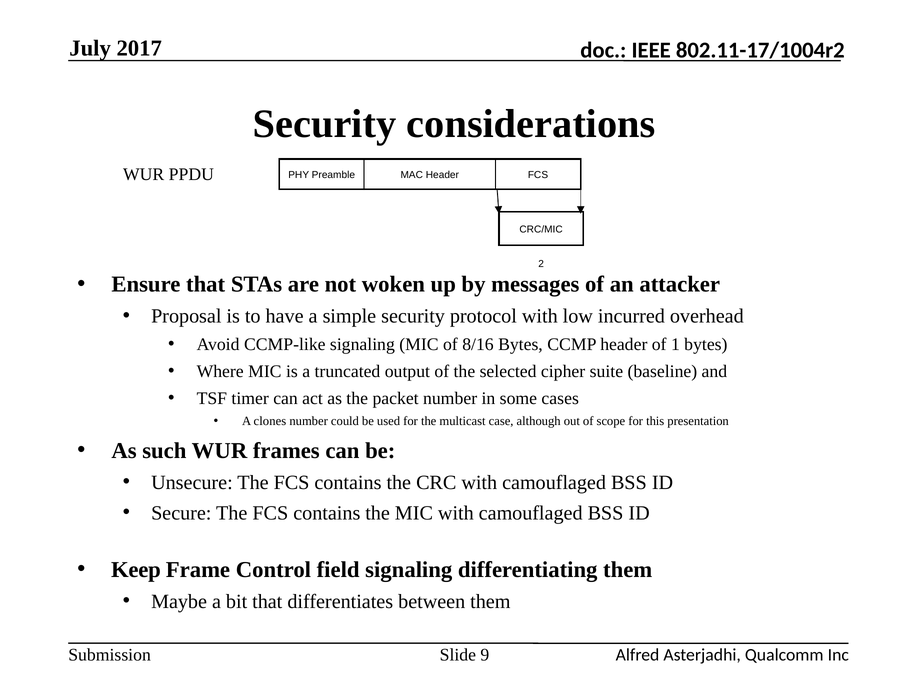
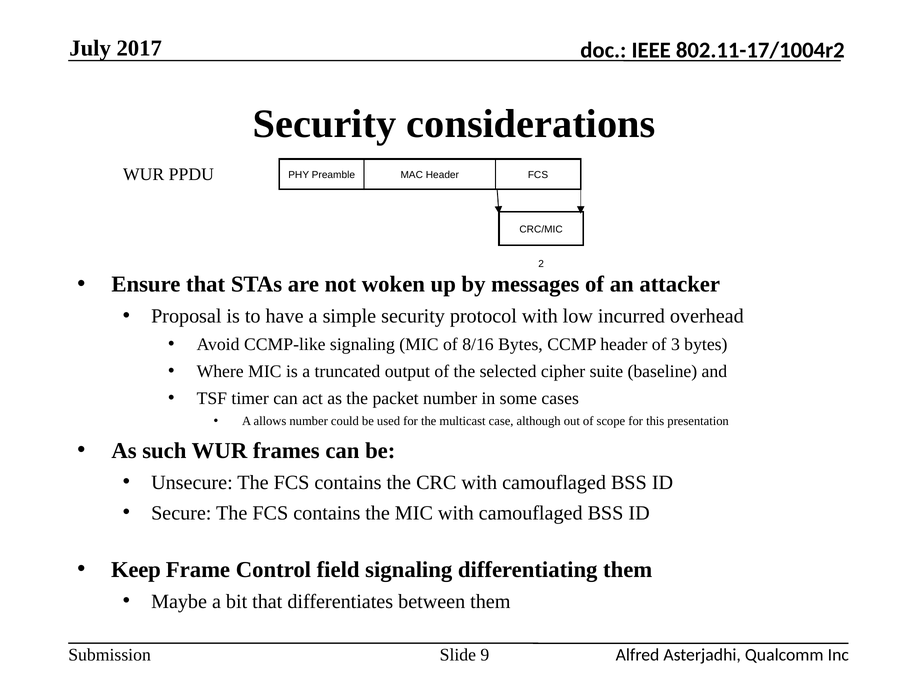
1: 1 -> 3
clones: clones -> allows
